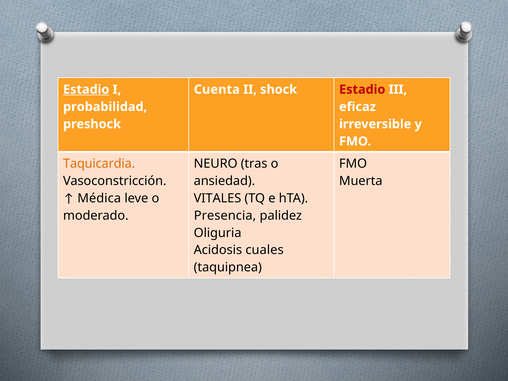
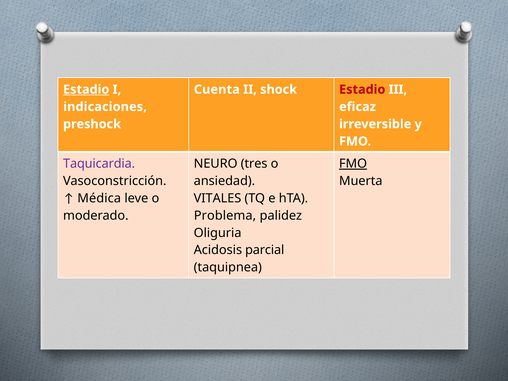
probabilidad: probabilidad -> indicaciones
Taquicardia colour: orange -> purple
tras: tras -> tres
FMO at (353, 164) underline: none -> present
Presencia: Presencia -> Problema
cuales: cuales -> parcial
